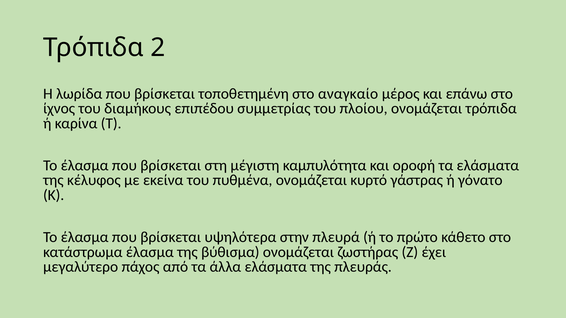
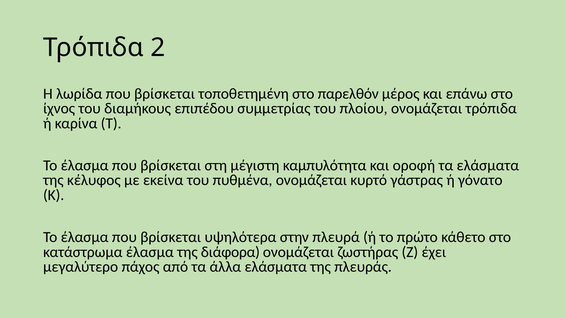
αναγκαίο: αναγκαίο -> παρελθόν
βύθισμα: βύθισμα -> διάφορα
